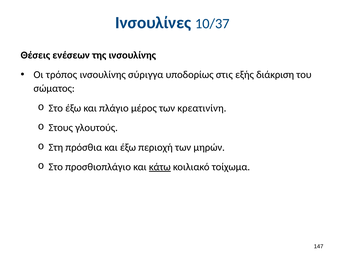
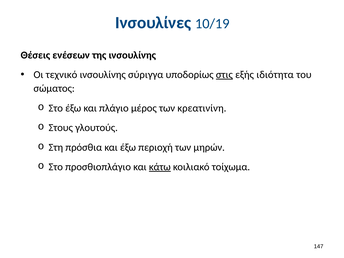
10/37: 10/37 -> 10/19
τρόπος: τρόπος -> τεχνικό
στις underline: none -> present
διάκριση: διάκριση -> ιδιότητα
